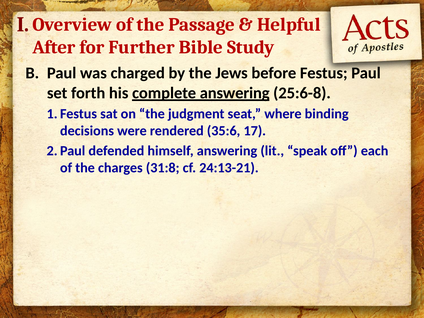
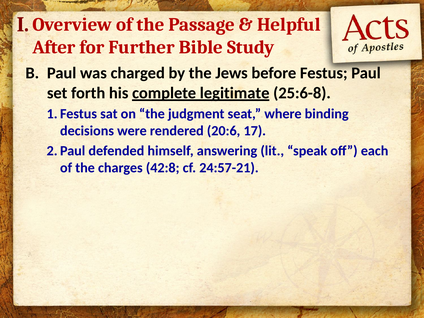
complete answering: answering -> legitimate
35:6: 35:6 -> 20:6
31:8: 31:8 -> 42:8
24:13-21: 24:13-21 -> 24:57-21
